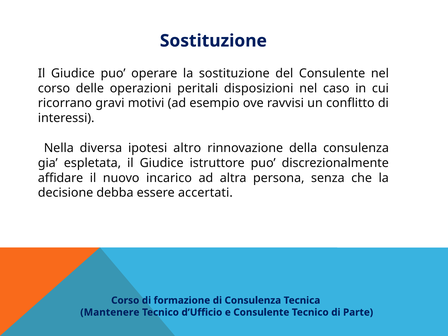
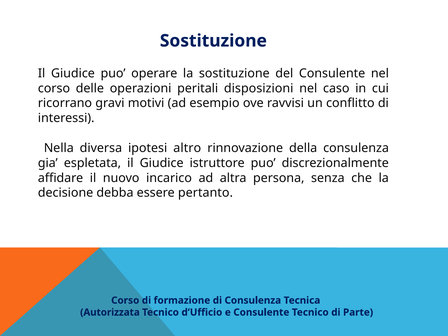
accertati: accertati -> pertanto
Mantenere: Mantenere -> Autorizzata
